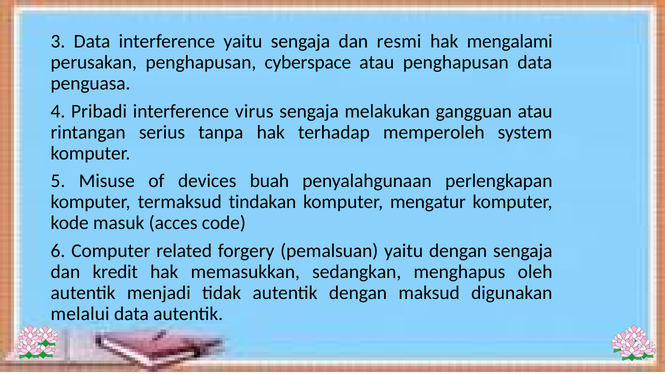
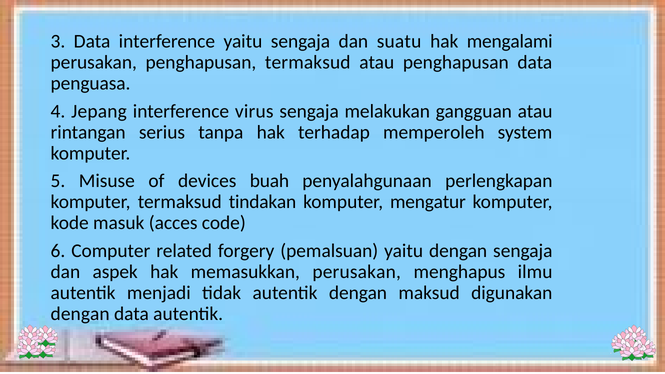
resmi: resmi -> suatu
penghapusan cyberspace: cyberspace -> termaksud
Pribadi: Pribadi -> Jepang
kredit: kredit -> aspek
memasukkan sedangkan: sedangkan -> perusakan
oleh: oleh -> ilmu
melalui at (80, 314): melalui -> dengan
